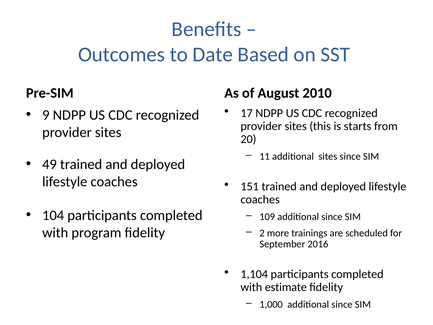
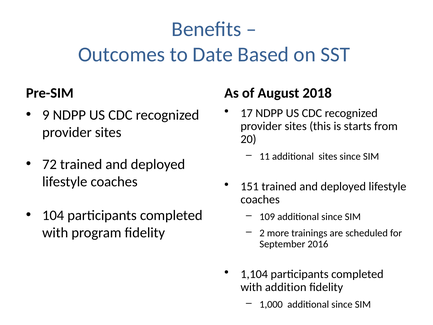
2010: 2010 -> 2018
49: 49 -> 72
estimate: estimate -> addition
